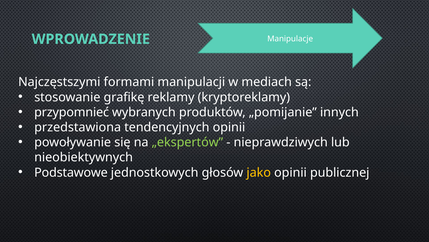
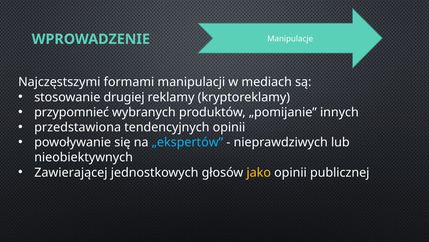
grafikę: grafikę -> drugiej
„ekspertów colour: light green -> light blue
Podstawowe: Podstawowe -> Zawierającej
